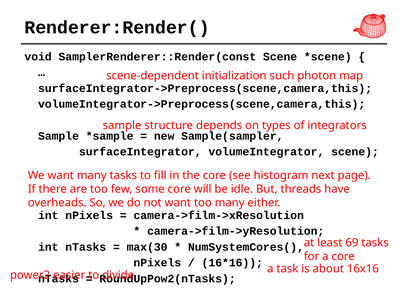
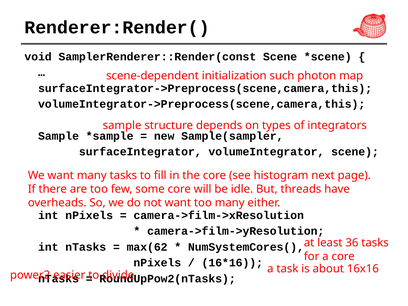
69: 69 -> 36
max(30: max(30 -> max(62
